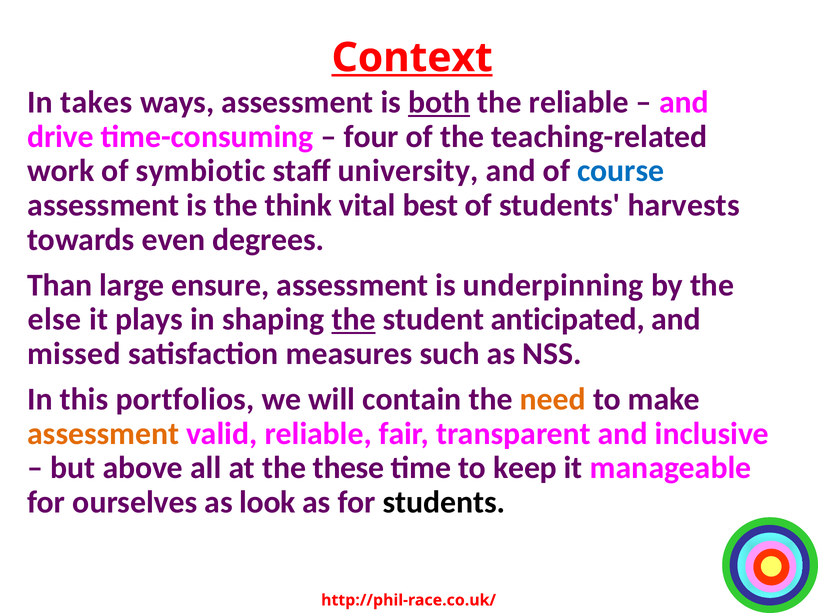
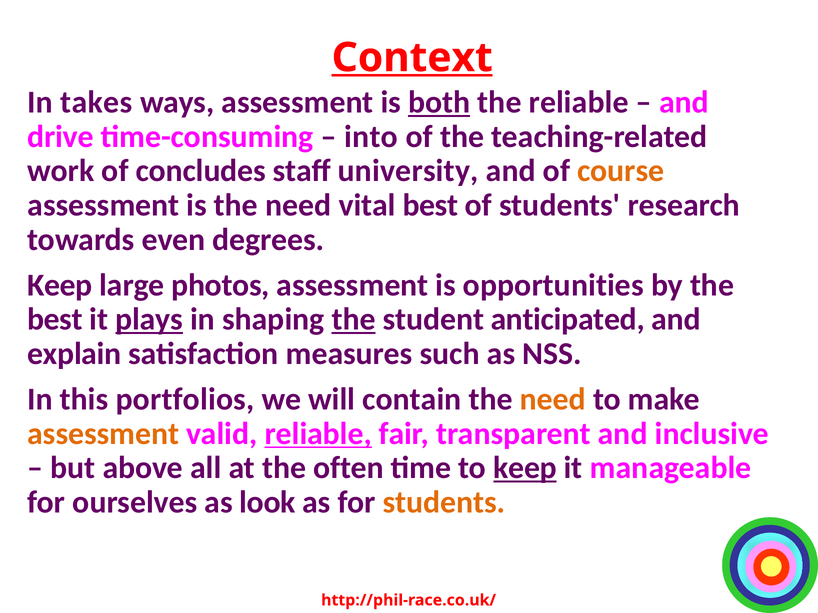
four: four -> into
symbiotic: symbiotic -> concludes
course colour: blue -> orange
is the think: think -> need
harvests: harvests -> research
Than at (60, 285): Than -> Keep
ensure: ensure -> photos
underpinning: underpinning -> opportunities
else at (55, 320): else -> best
plays underline: none -> present
missed: missed -> explain
reliable at (318, 434) underline: none -> present
these: these -> often
keep at (525, 468) underline: none -> present
students at (444, 503) colour: black -> orange
